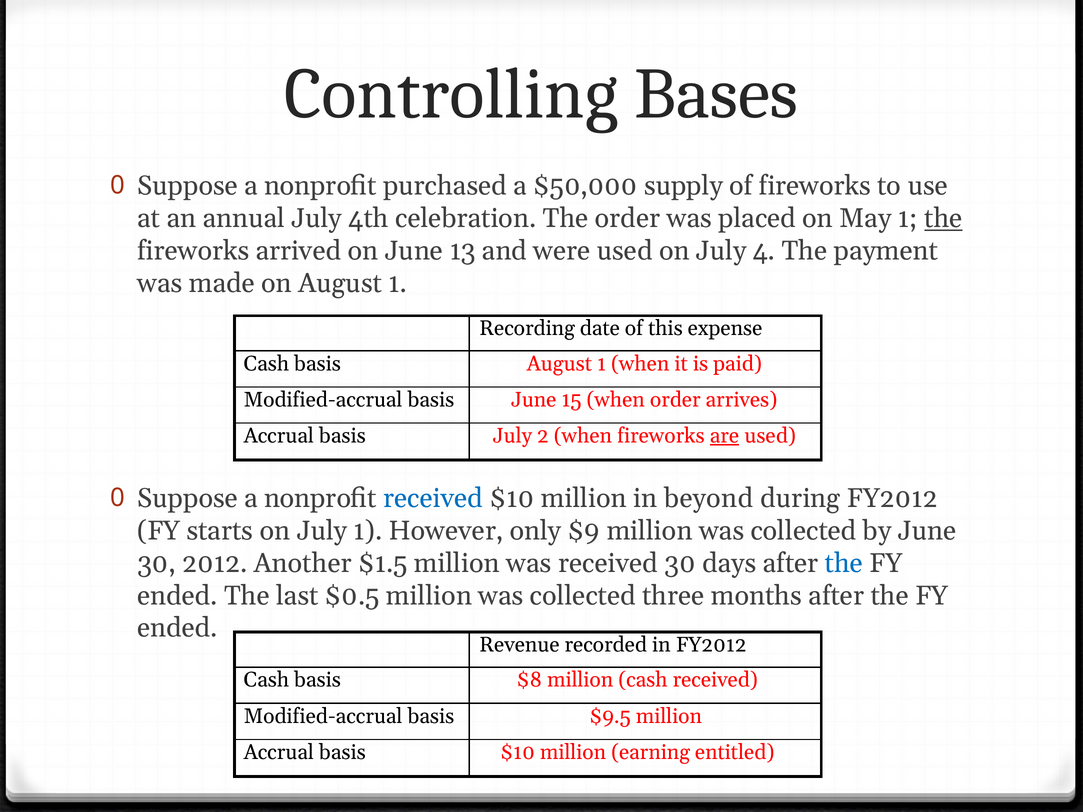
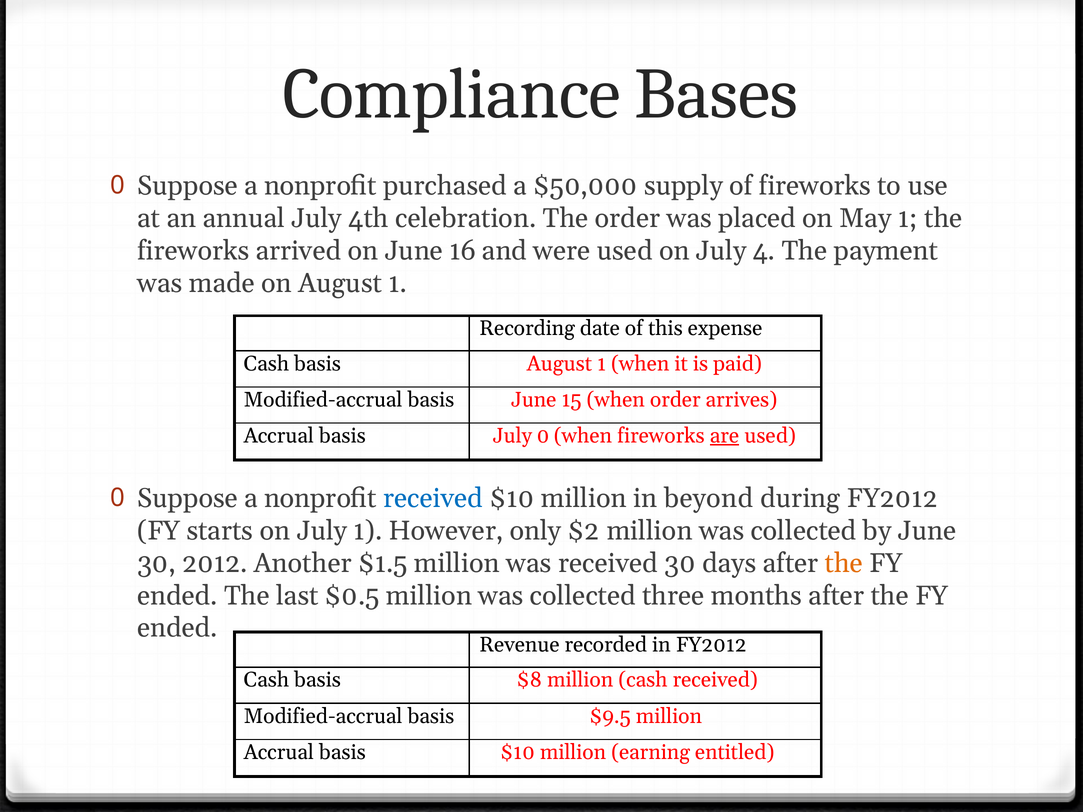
Controlling: Controlling -> Compliance
the at (943, 218) underline: present -> none
13: 13 -> 16
July 2: 2 -> 0
$9: $9 -> $2
the at (844, 563) colour: blue -> orange
